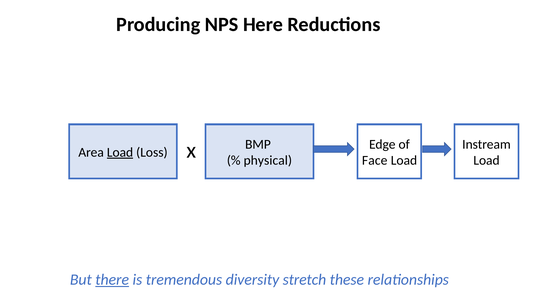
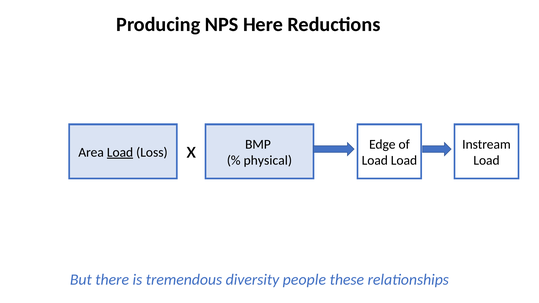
Face at (375, 161): Face -> Load
there underline: present -> none
stretch: stretch -> people
